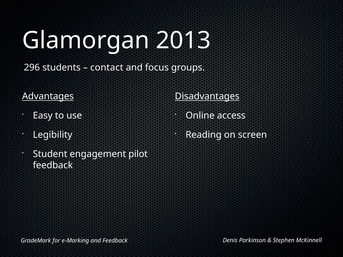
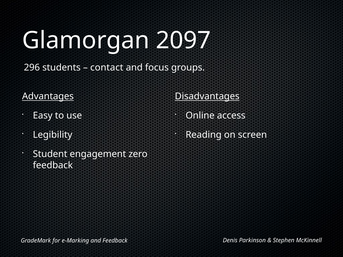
2013: 2013 -> 2097
pilot: pilot -> zero
